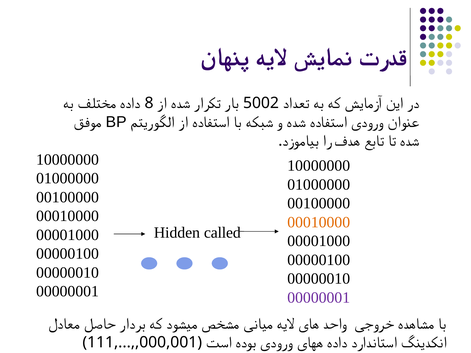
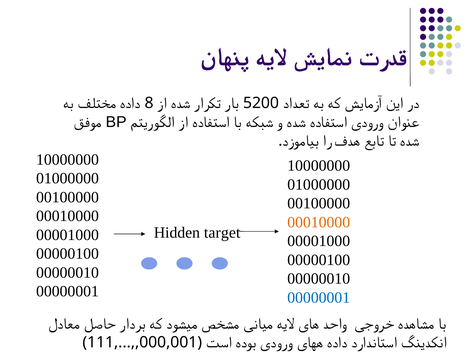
5002: 5002 -> 5200
called: called -> target
00000001 at (319, 298) colour: purple -> blue
